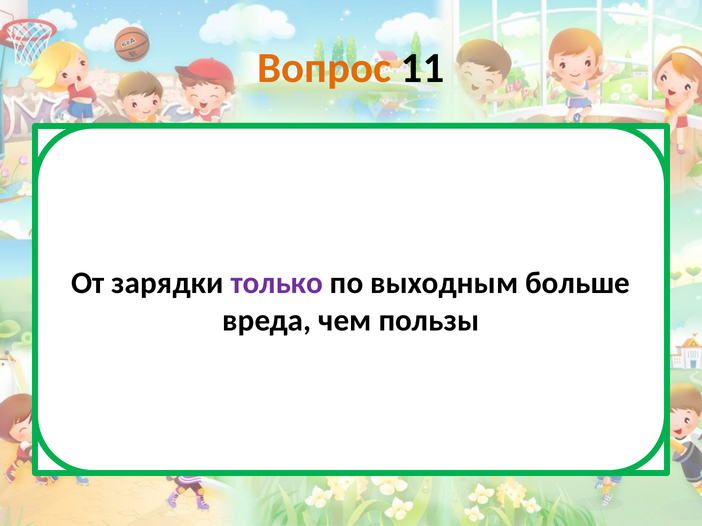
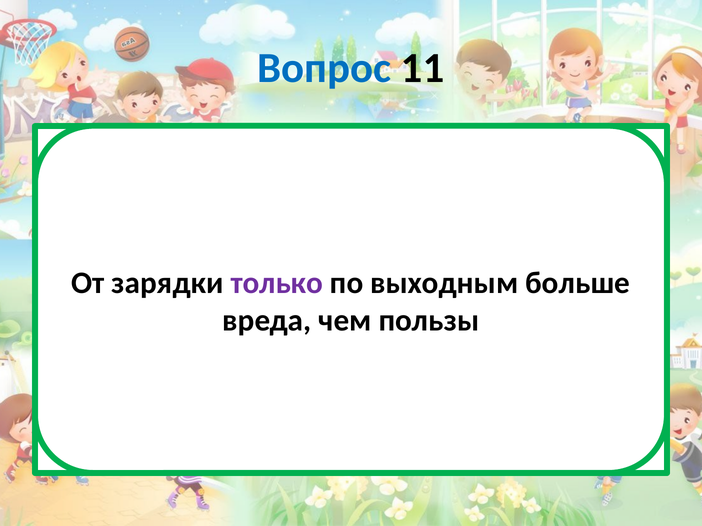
Вопрос colour: orange -> blue
